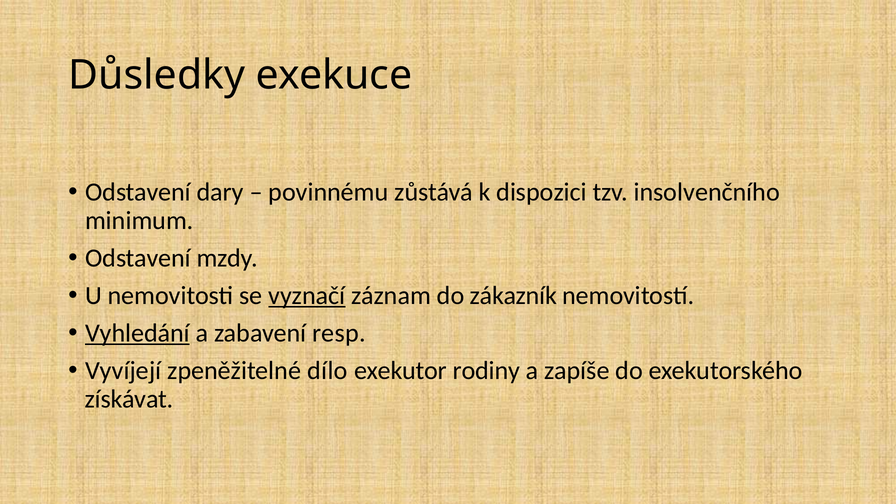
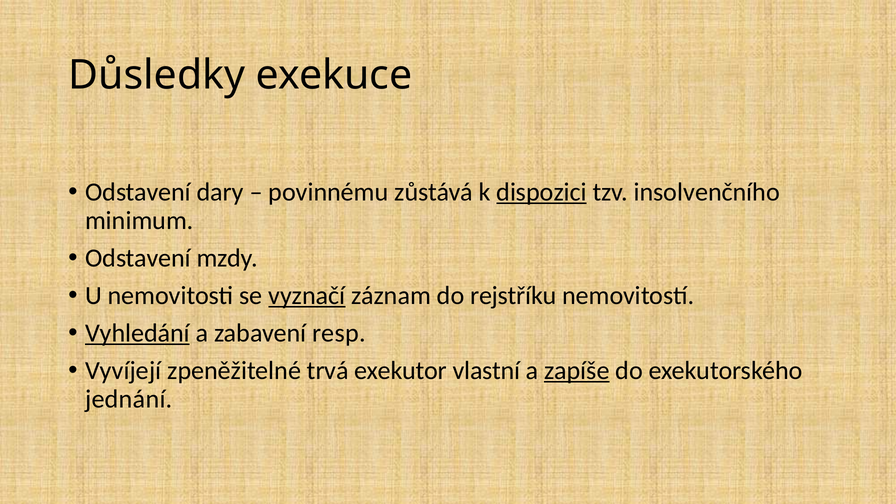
dispozici underline: none -> present
zákazník: zákazník -> rejstříku
dílo: dílo -> trvá
rodiny: rodiny -> vlastní
zapíše underline: none -> present
získávat: získávat -> jednání
